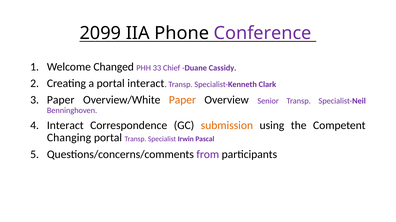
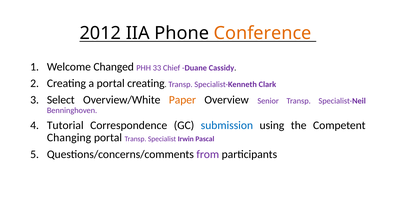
2099: 2099 -> 2012
Conference colour: purple -> orange
portal interact: interact -> creating
Paper at (61, 100): Paper -> Select
Interact at (65, 126): Interact -> Tutorial
submission colour: orange -> blue
